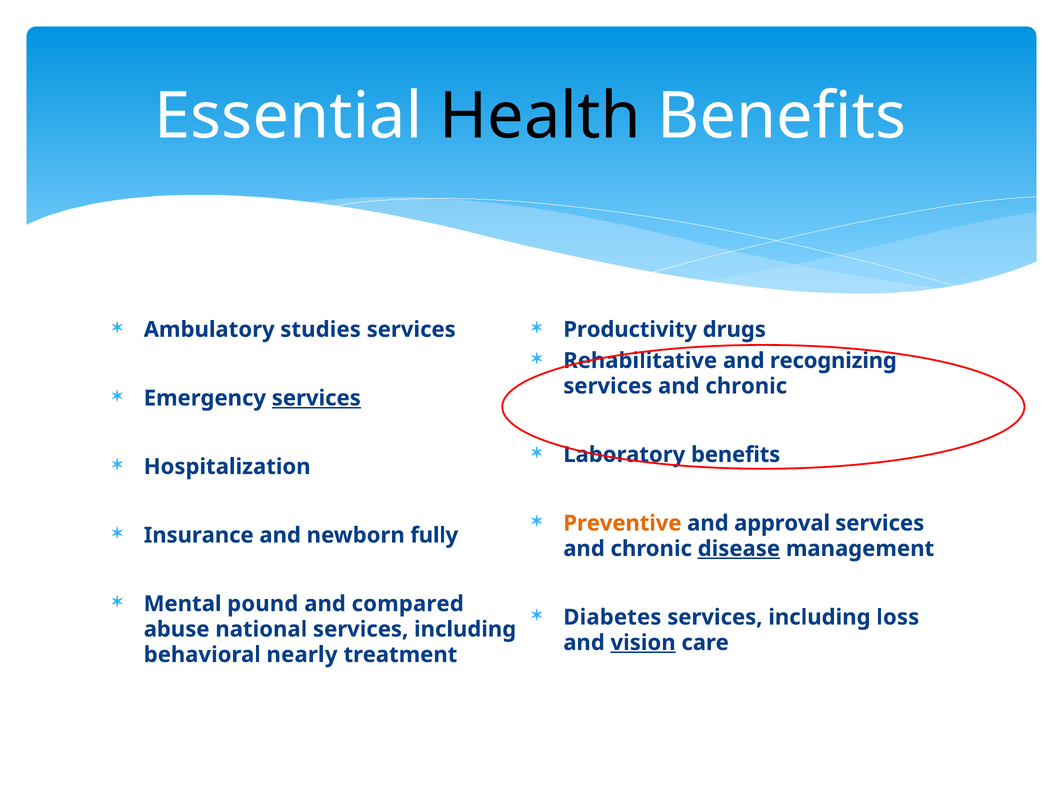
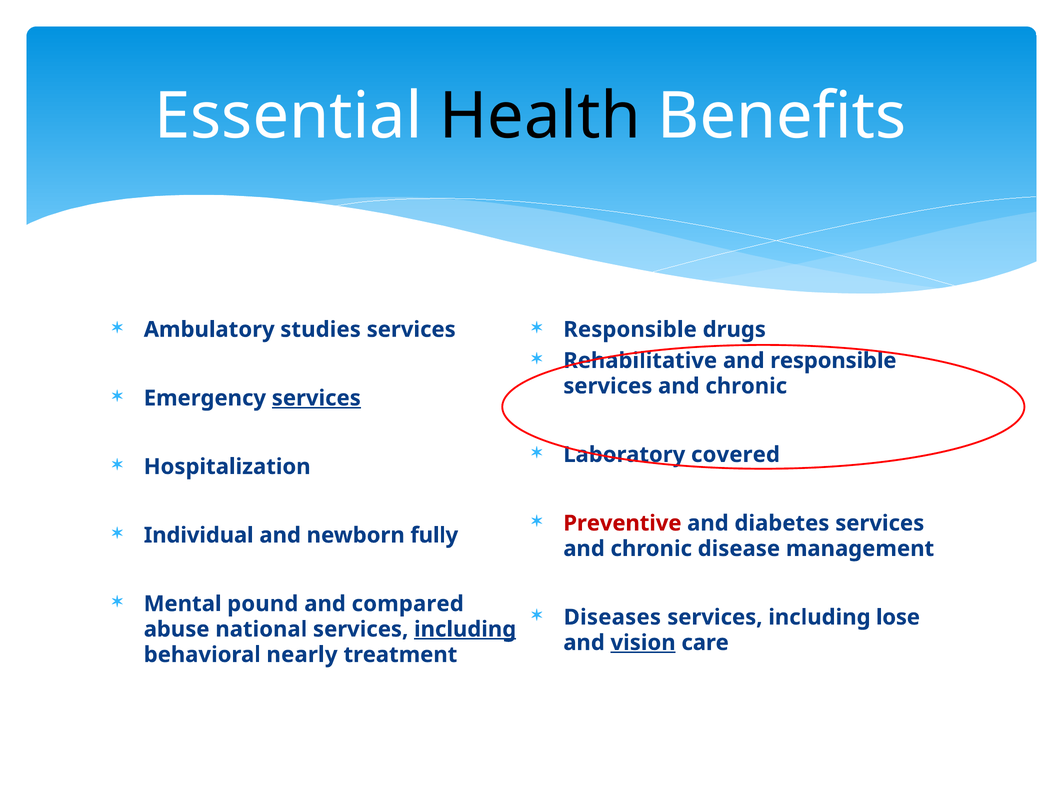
Productivity at (630, 330): Productivity -> Responsible
and recognizing: recognizing -> responsible
Laboratory benefits: benefits -> covered
Preventive colour: orange -> red
approval: approval -> diabetes
Insurance: Insurance -> Individual
disease underline: present -> none
Diabetes: Diabetes -> Diseases
loss: loss -> lose
including at (465, 630) underline: none -> present
